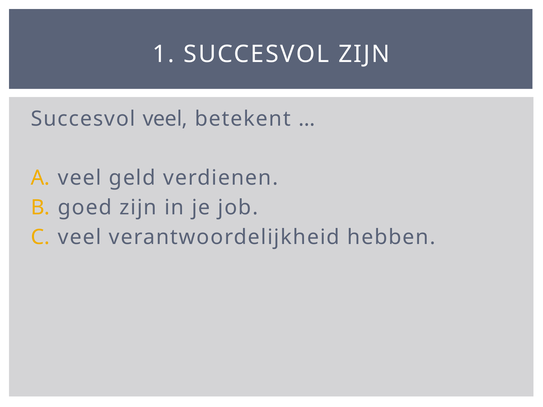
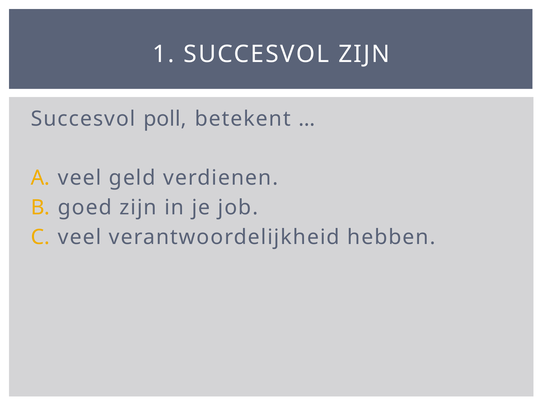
Succesvol veel: veel -> poll
